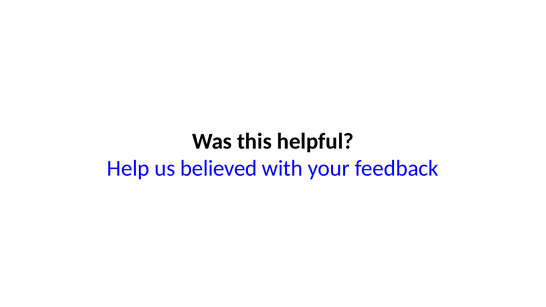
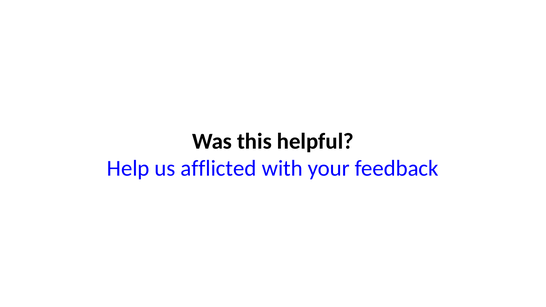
believed: believed -> afflicted
